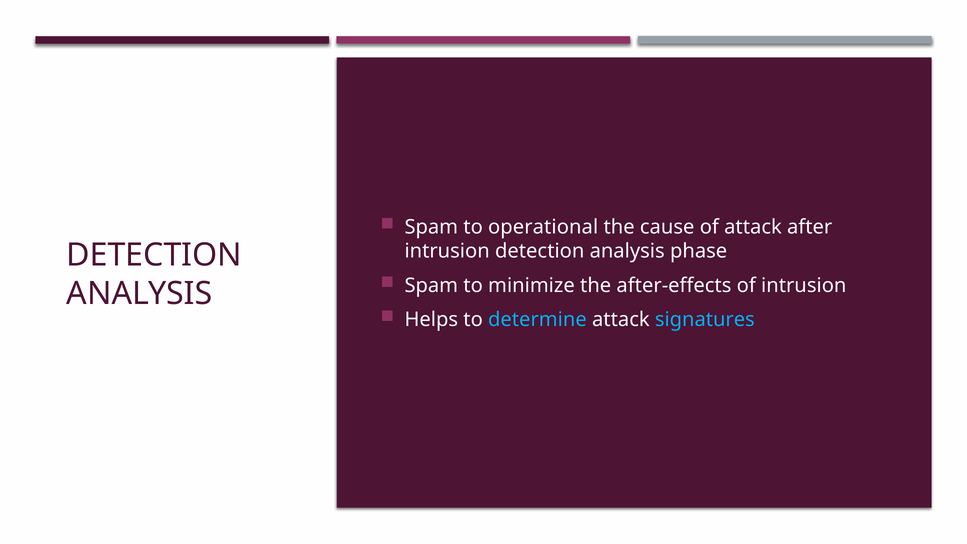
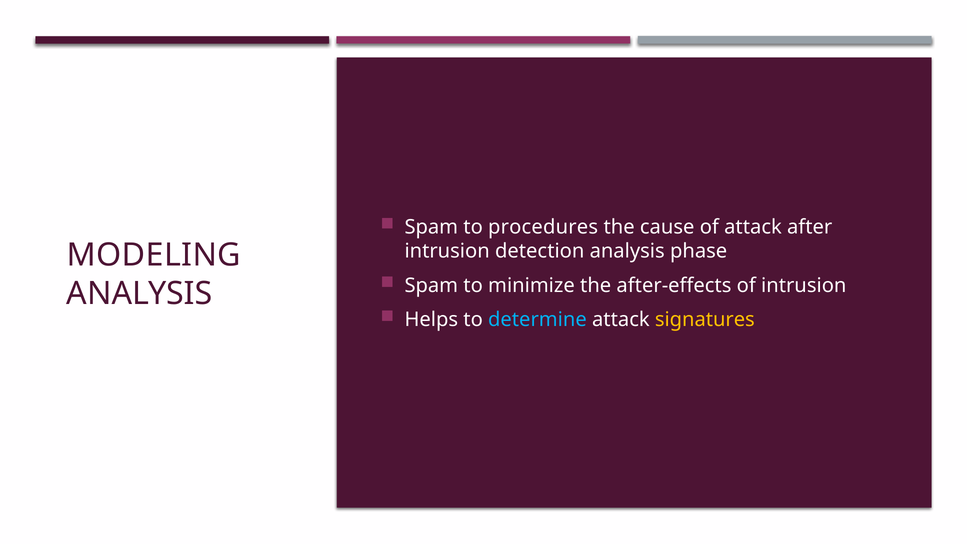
operational: operational -> procedures
DETECTION at (154, 255): DETECTION -> MODELING
signatures colour: light blue -> yellow
